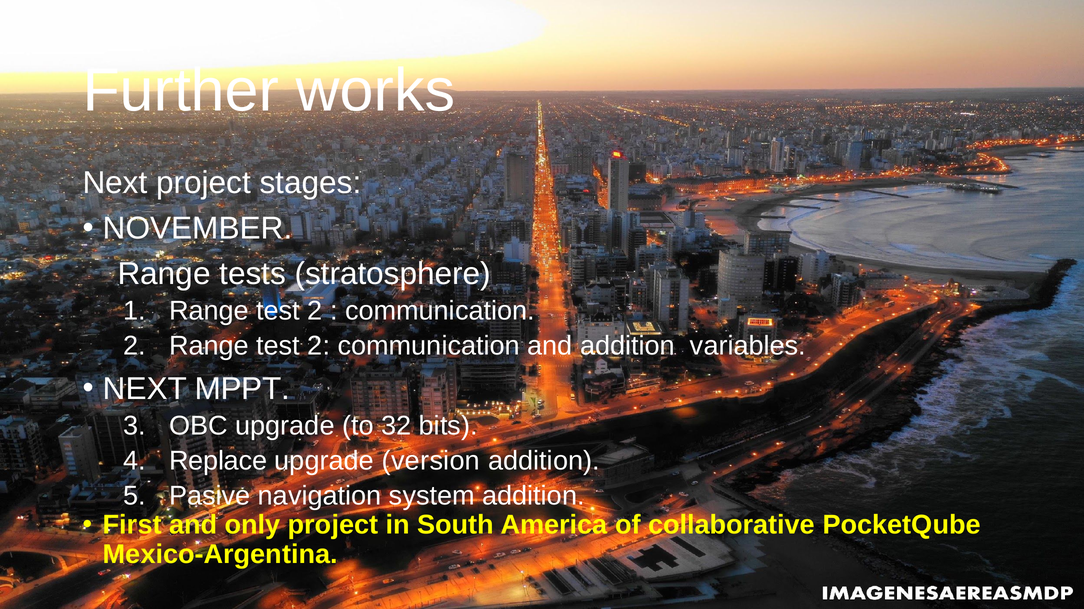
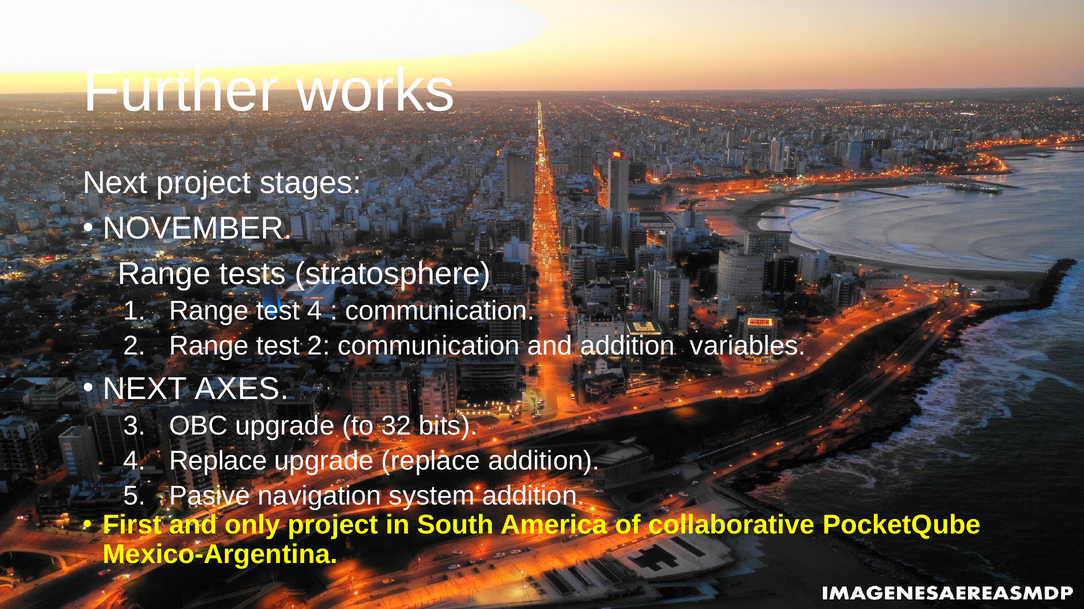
1 Range test 2: 2 -> 4
MPPT: MPPT -> AXES
upgrade version: version -> replace
